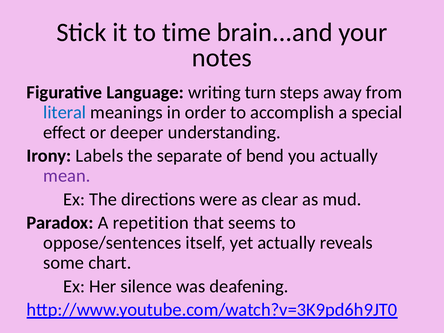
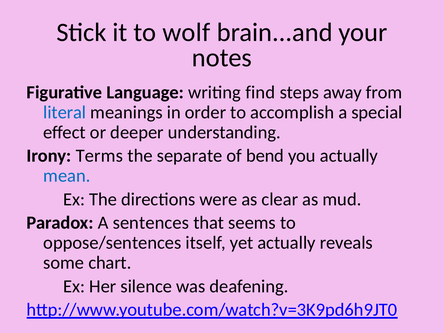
time: time -> wolf
turn: turn -> find
Labels: Labels -> Terms
mean colour: purple -> blue
repetition: repetition -> sentences
